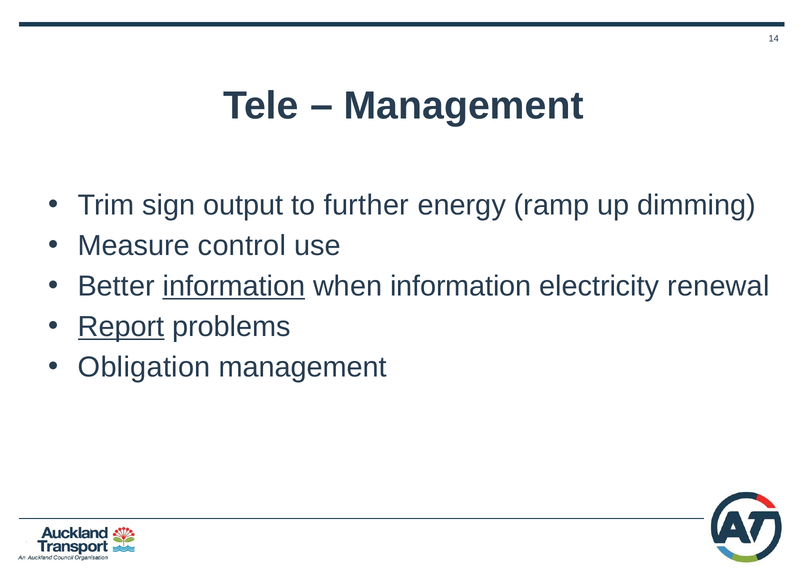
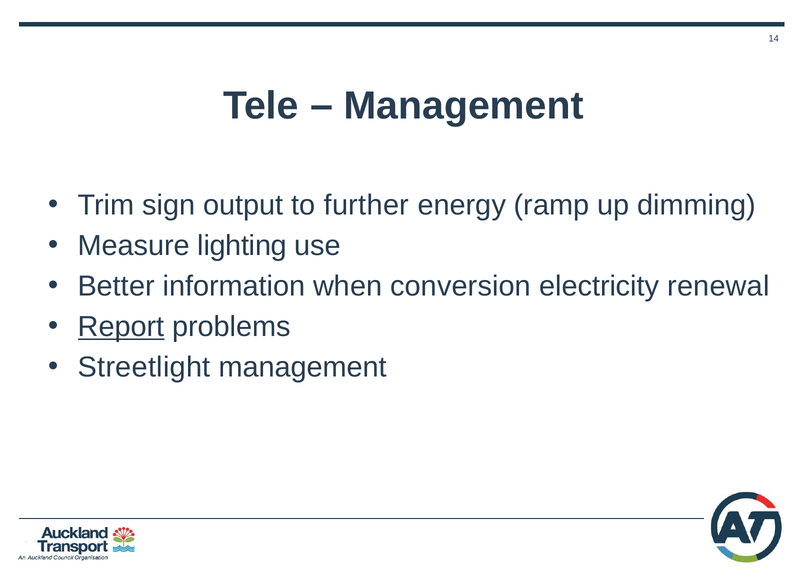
control: control -> lighting
information at (234, 286) underline: present -> none
when information: information -> conversion
Obligation: Obligation -> Streetlight
